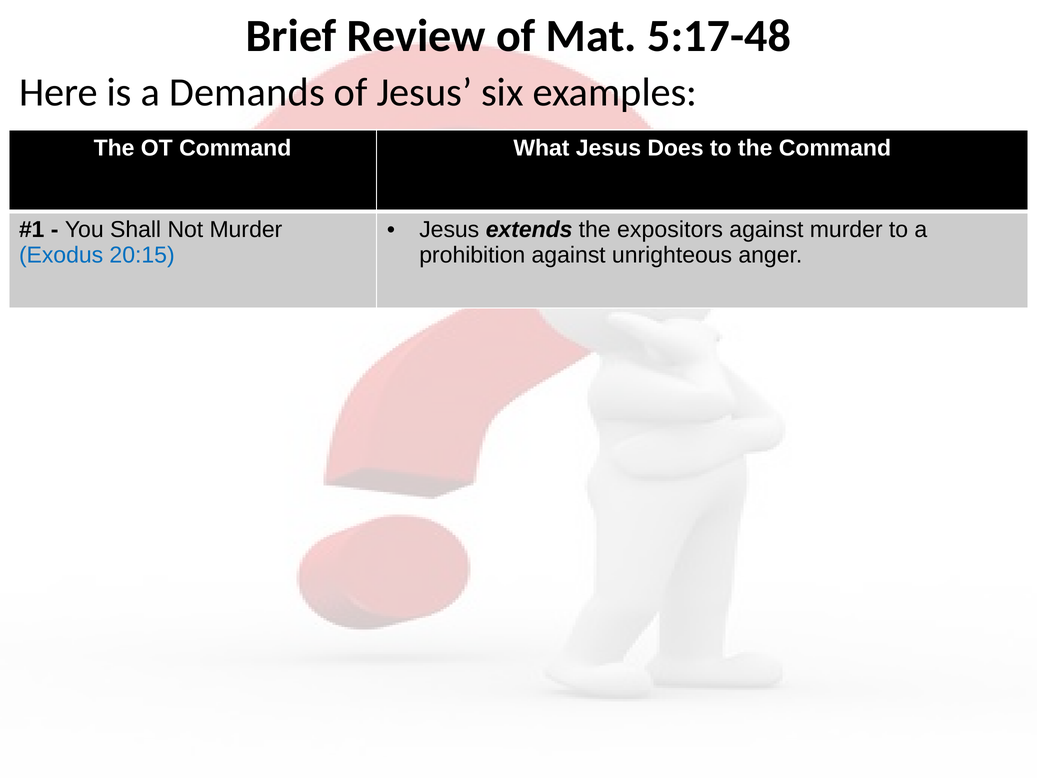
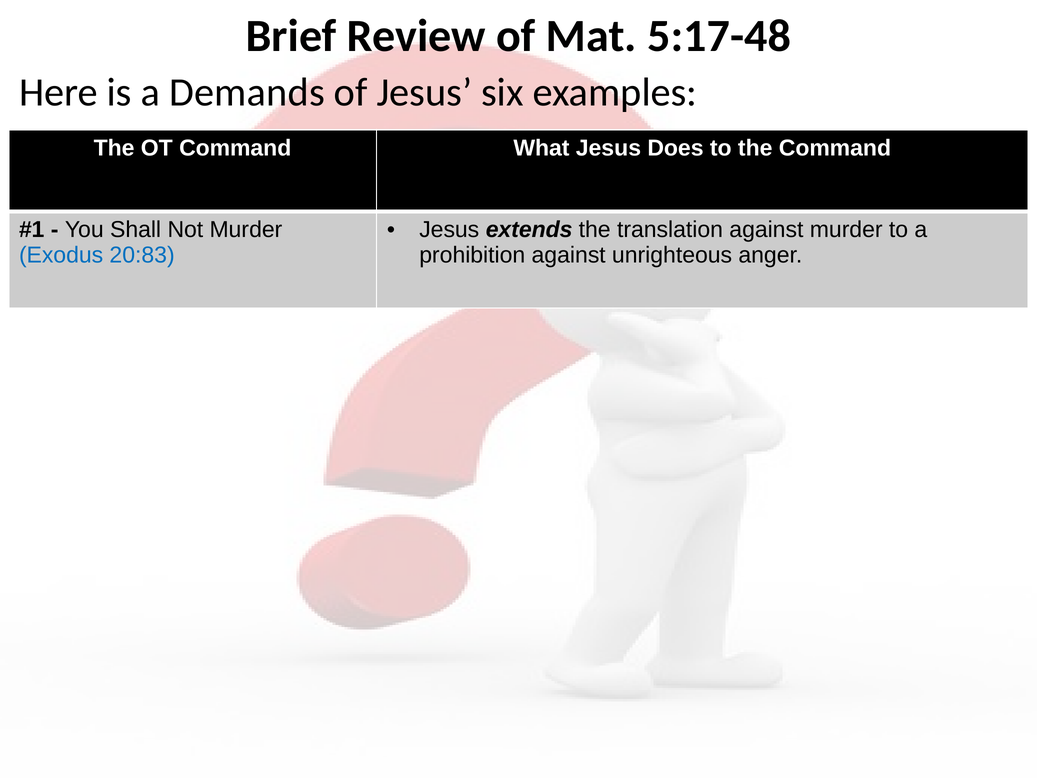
expositors: expositors -> translation
20:15: 20:15 -> 20:83
